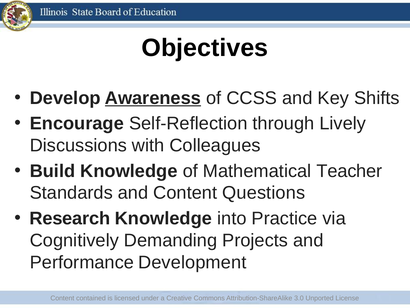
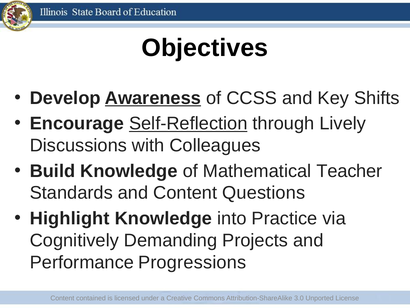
Self-Reflection underline: none -> present
Research: Research -> Highlight
Development: Development -> Progressions
